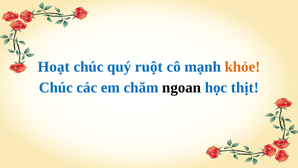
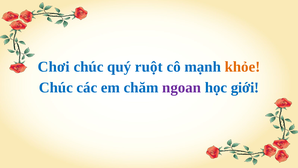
Hoạt: Hoạt -> Chơi
ngoan colour: black -> purple
thịt: thịt -> giới
